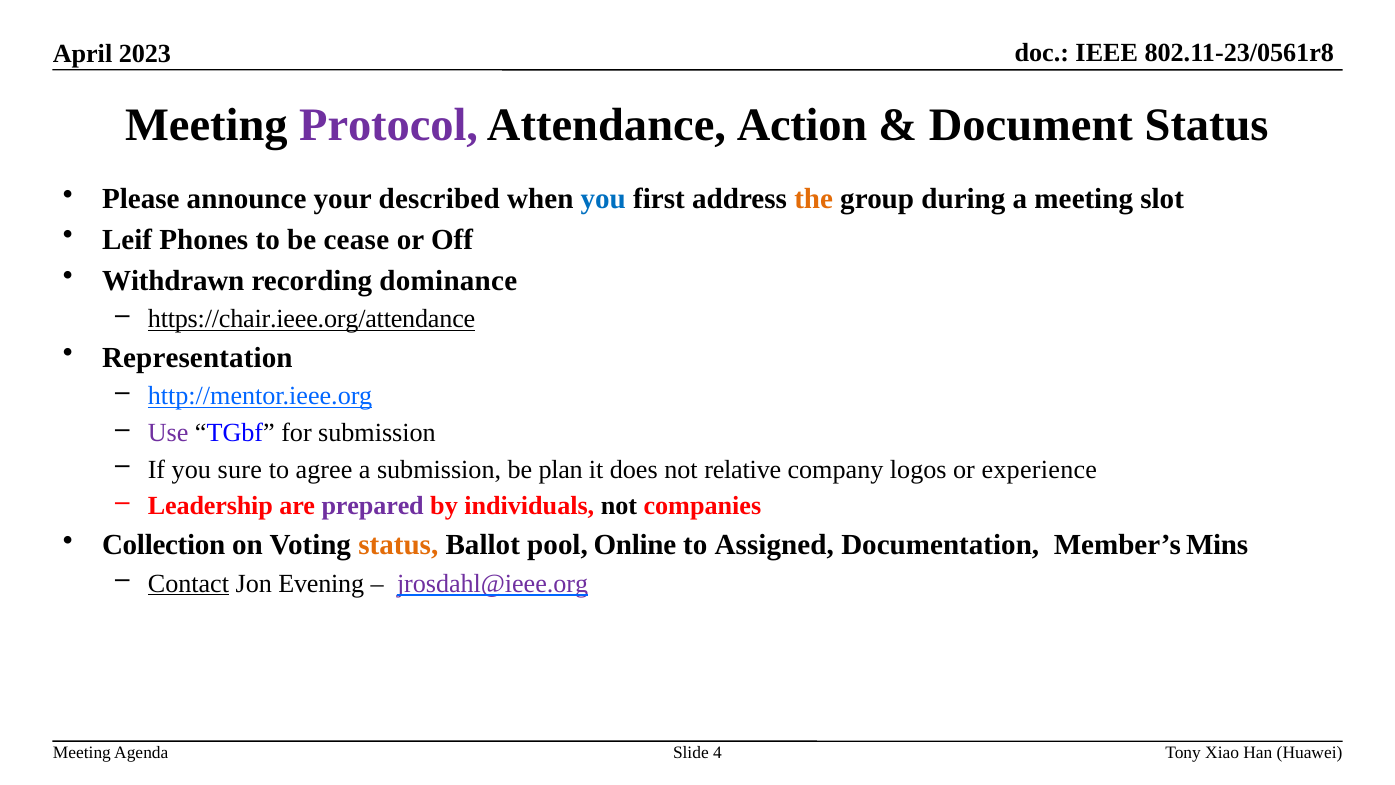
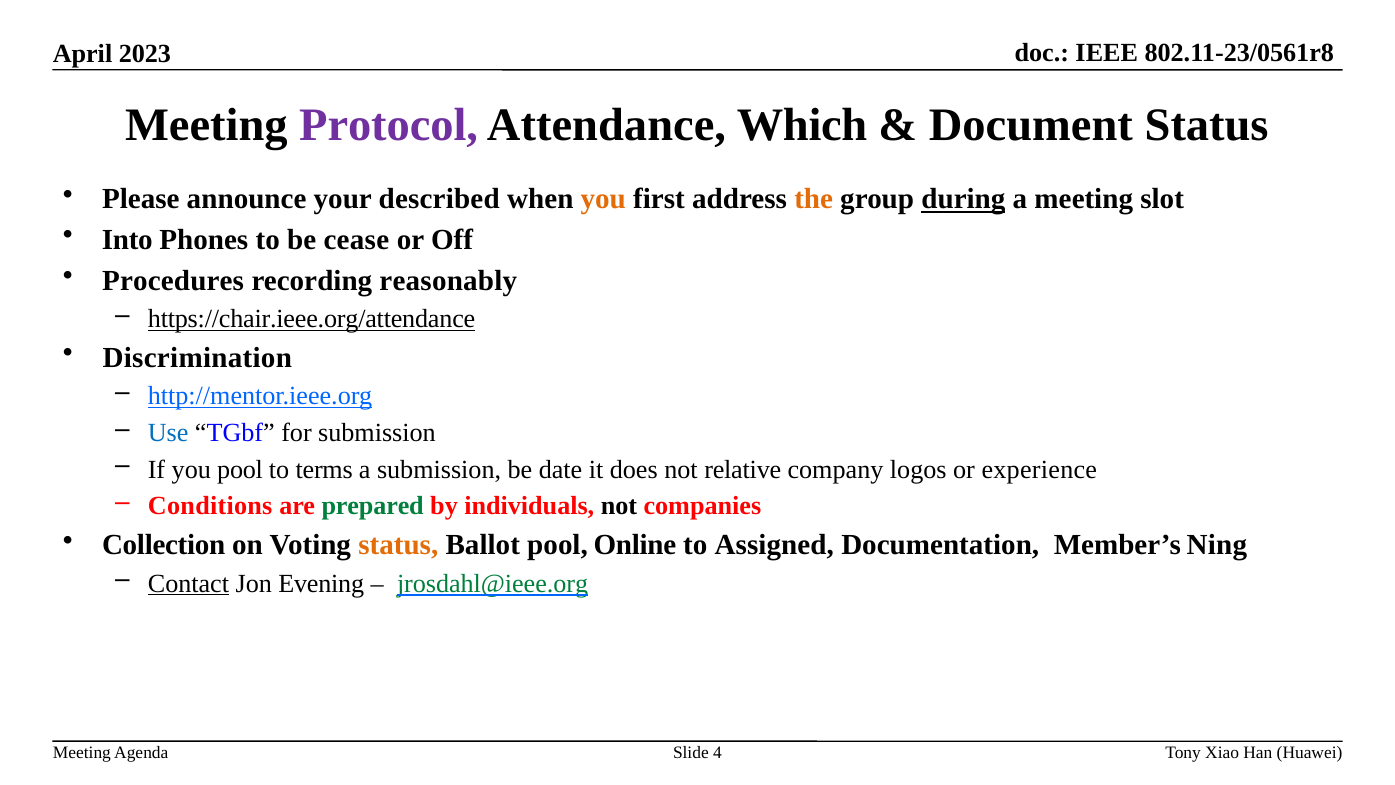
Action: Action -> Which
you at (603, 199) colour: blue -> orange
during underline: none -> present
Leif: Leif -> Into
Withdrawn: Withdrawn -> Procedures
dominance: dominance -> reasonably
Representation: Representation -> Discrimination
Use colour: purple -> blue
you sure: sure -> pool
agree: agree -> terms
plan: plan -> date
Leadership: Leadership -> Conditions
prepared colour: purple -> green
Mins: Mins -> Ning
jrosdahl@ieee.org colour: purple -> green
